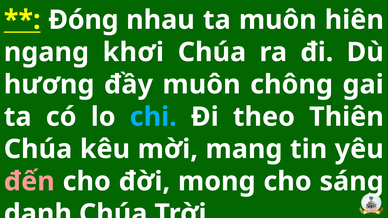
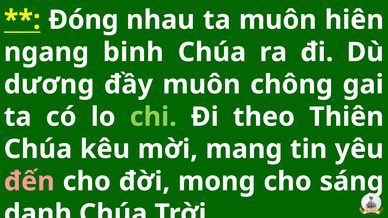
khơi: khơi -> binh
hương: hương -> dương
chi colour: light blue -> light green
